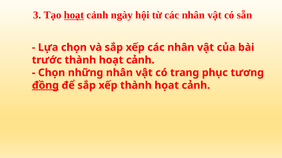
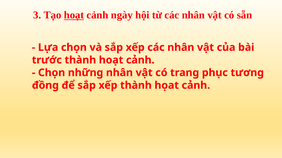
đồng underline: present -> none
